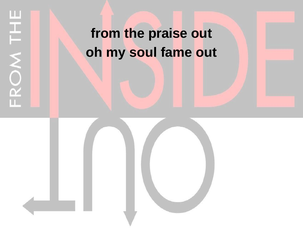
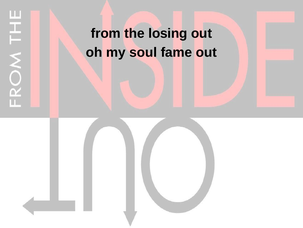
praise: praise -> losing
